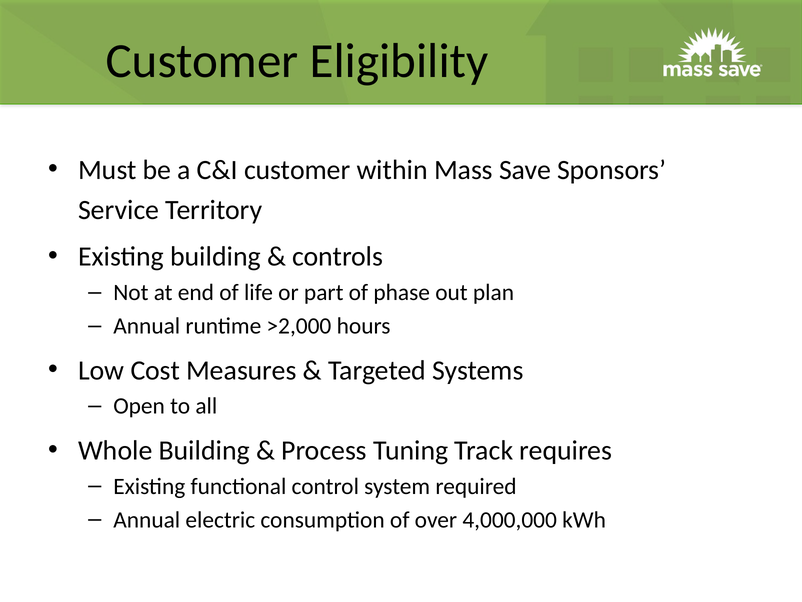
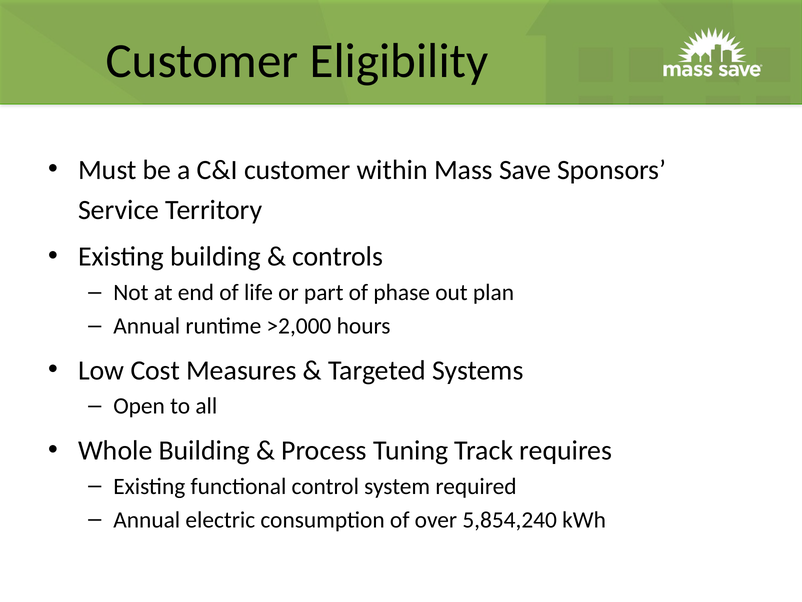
4,000,000: 4,000,000 -> 5,854,240
